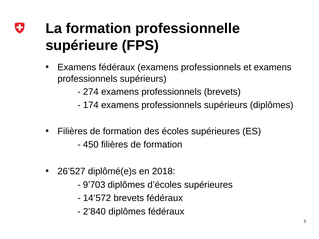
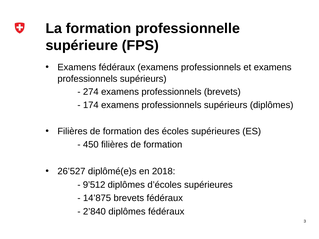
9’703: 9’703 -> 9’512
14’572: 14’572 -> 14’875
